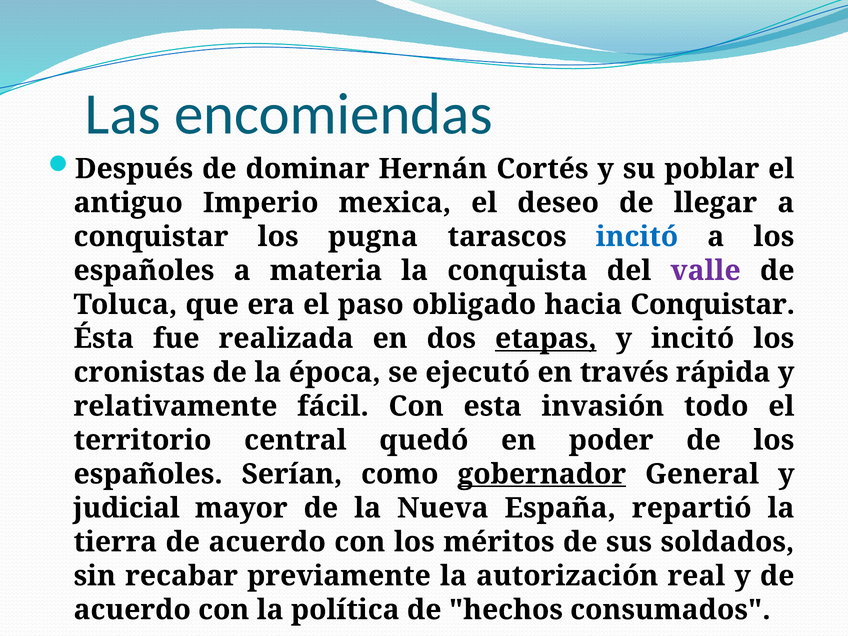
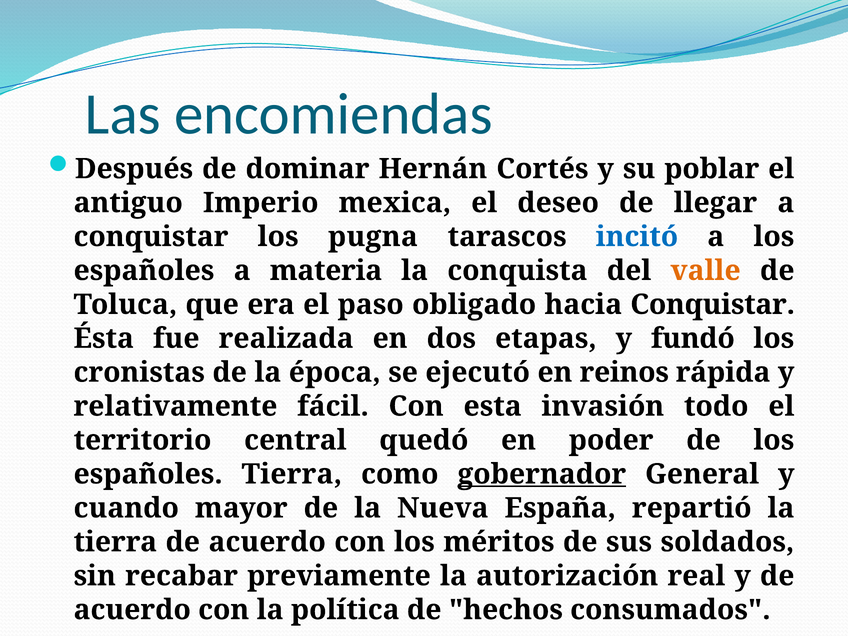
valle colour: purple -> orange
etapas underline: present -> none
y incitó: incitó -> fundó
través: través -> reinos
españoles Serían: Serían -> Tierra
judicial: judicial -> cuando
